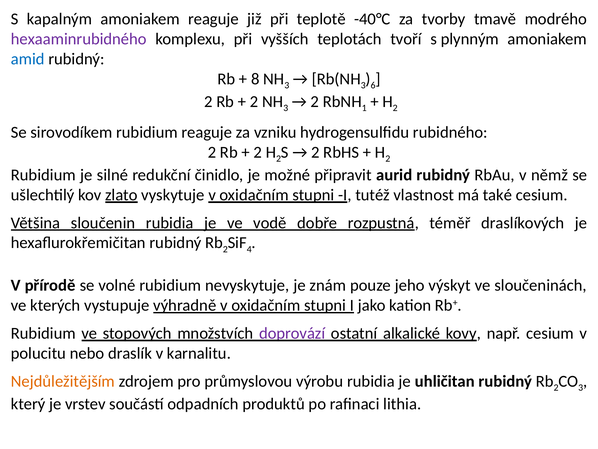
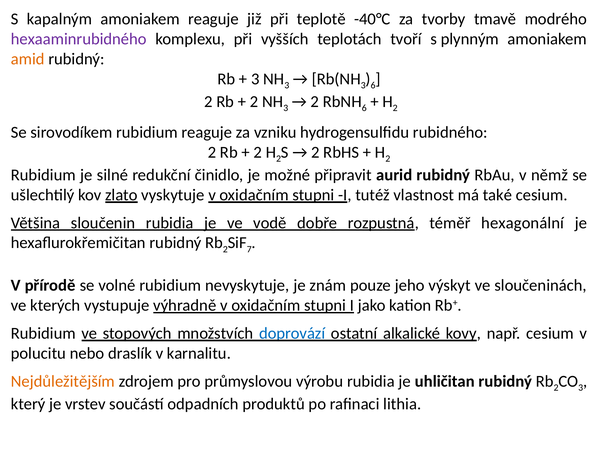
amid colour: blue -> orange
8 at (255, 79): 8 -> 3
1 at (364, 108): 1 -> 6
draslíkových: draslíkových -> hexagonální
4: 4 -> 7
doprovází colour: purple -> blue
